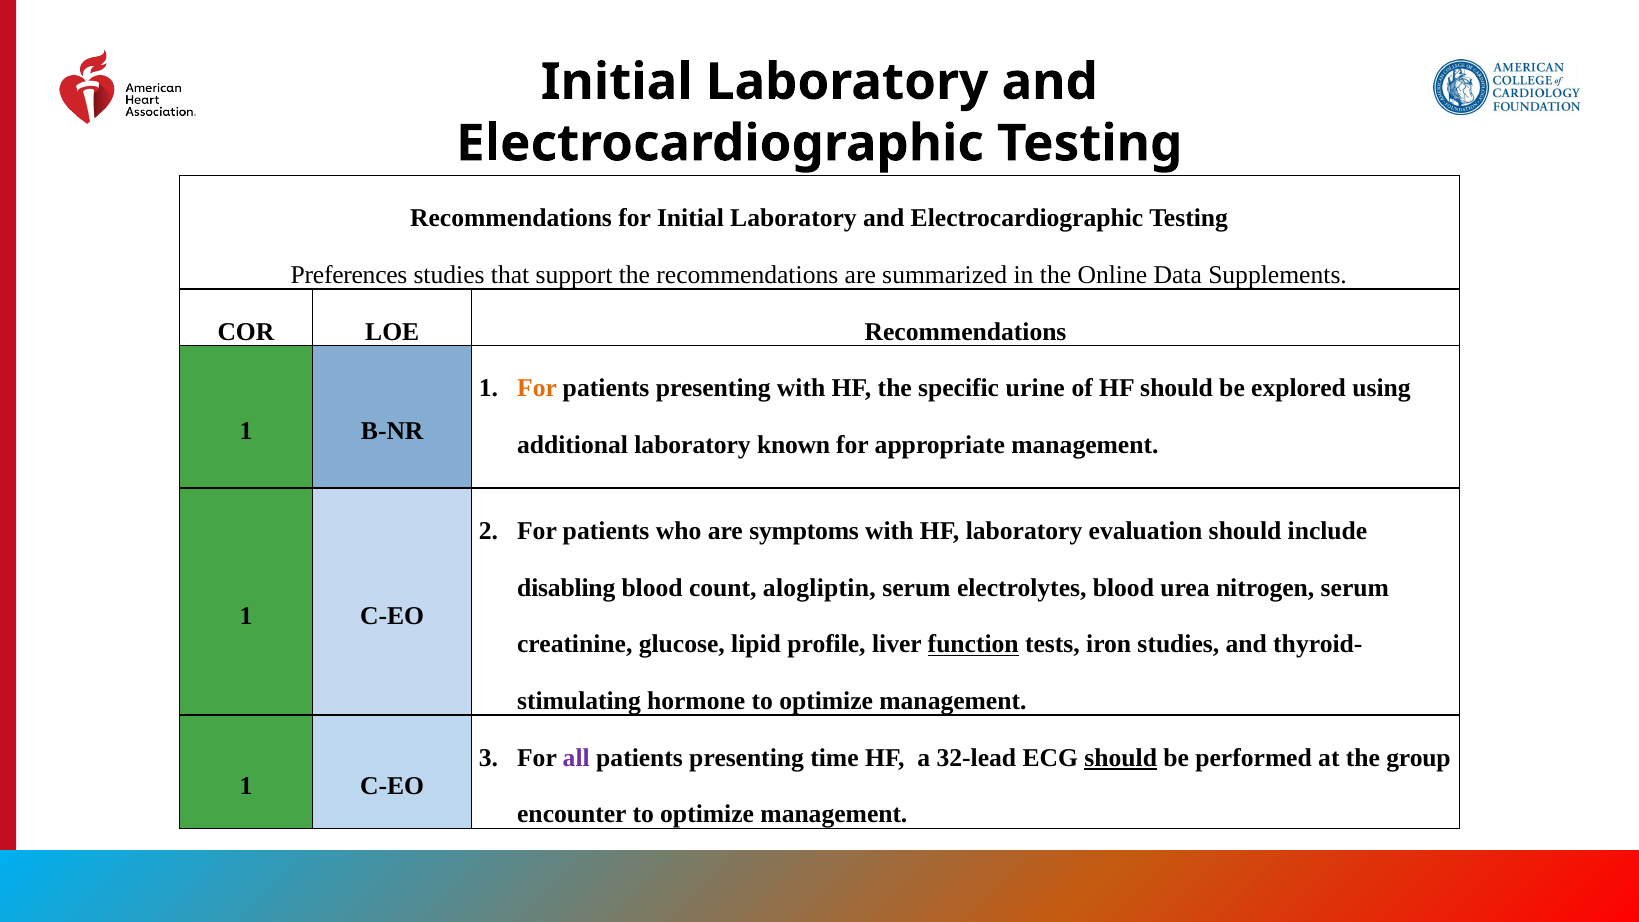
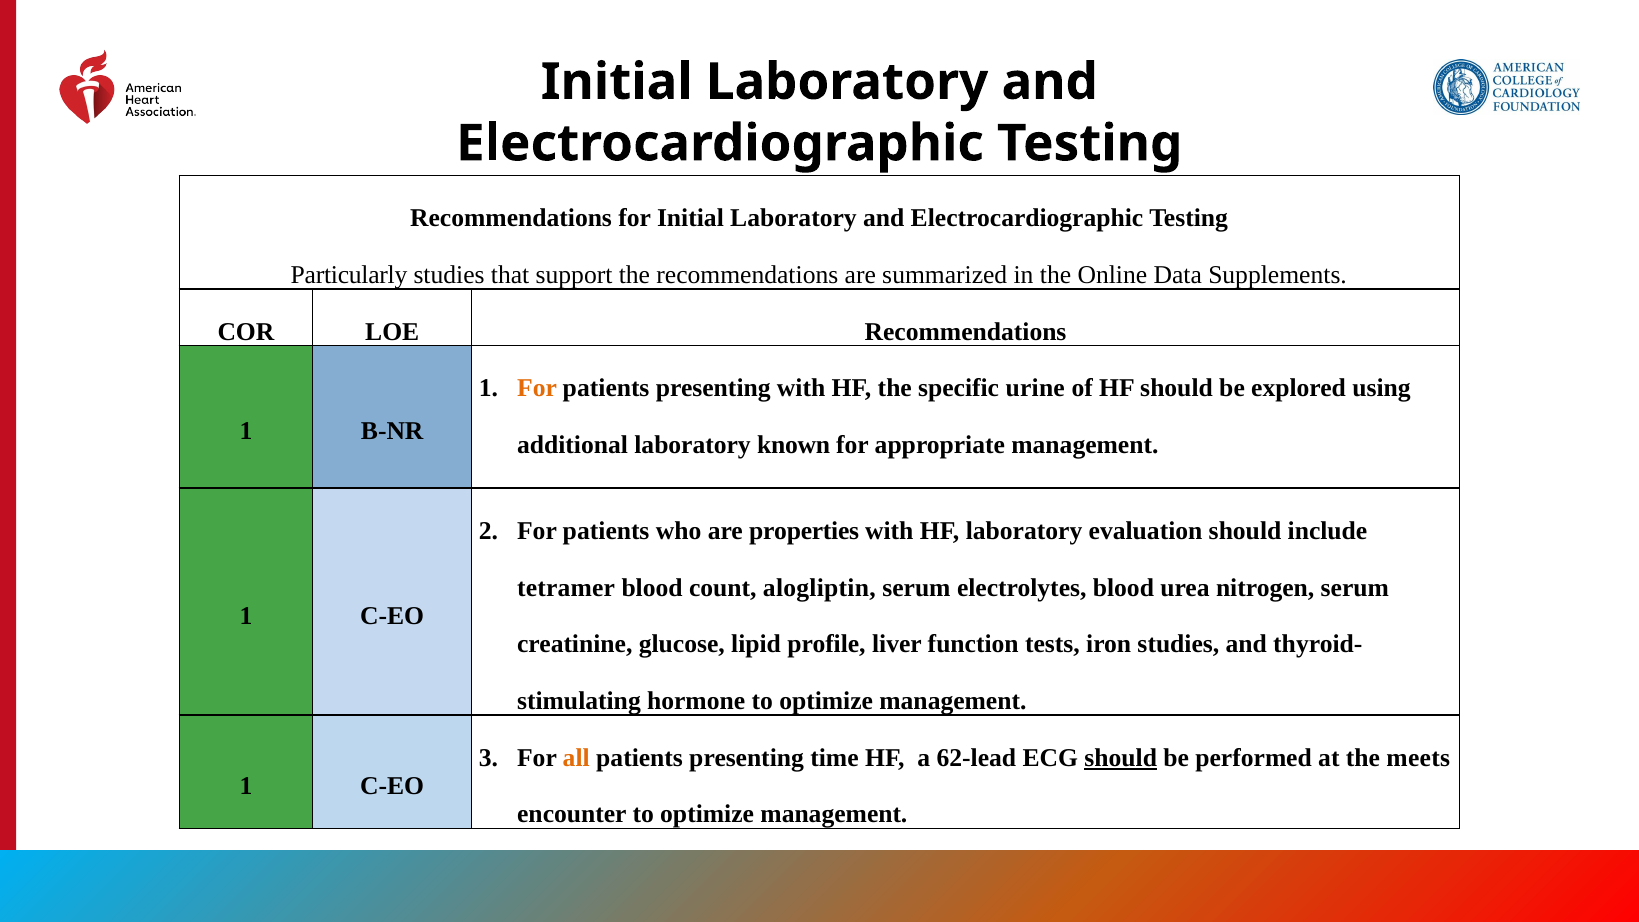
Preferences: Preferences -> Particularly
symptoms: symptoms -> properties
disabling: disabling -> tetramer
function underline: present -> none
all colour: purple -> orange
32-lead: 32-lead -> 62-lead
group: group -> meets
